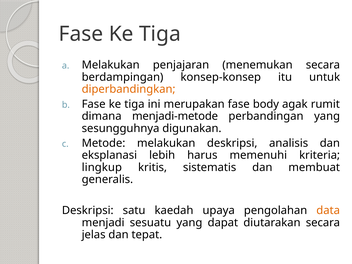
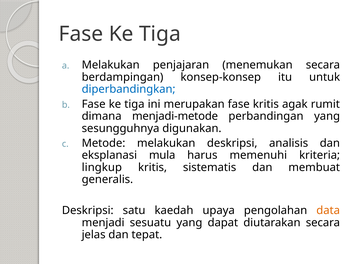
diperbandingkan colour: orange -> blue
fase body: body -> kritis
lebih: lebih -> mula
